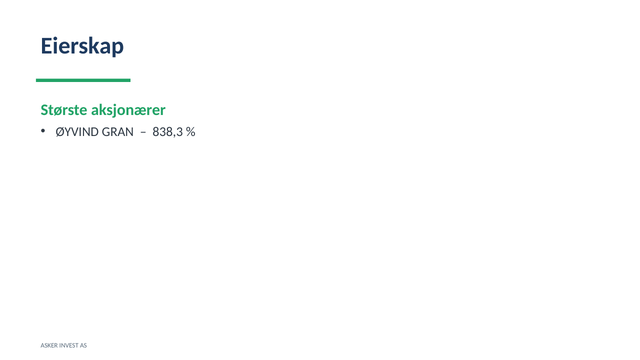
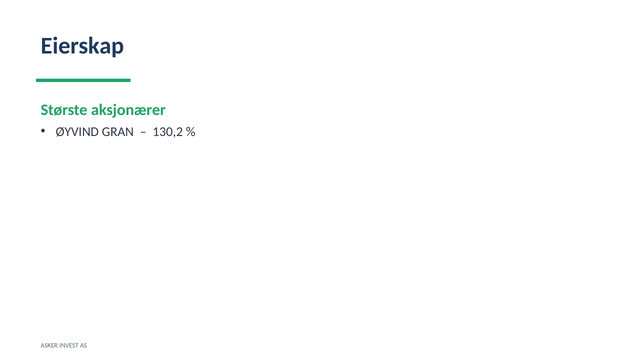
838,3: 838,3 -> 130,2
